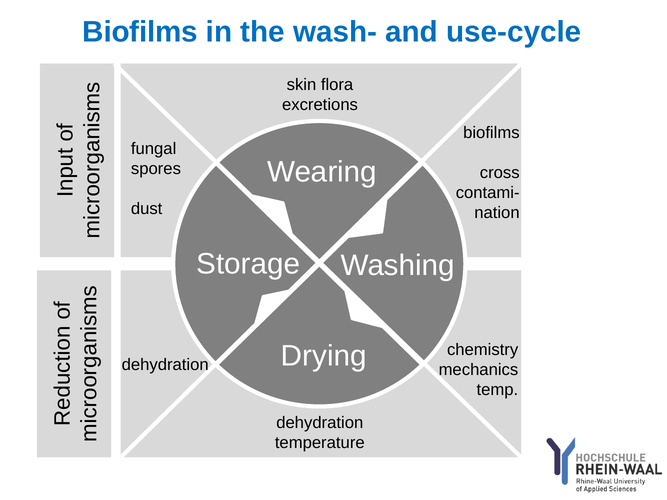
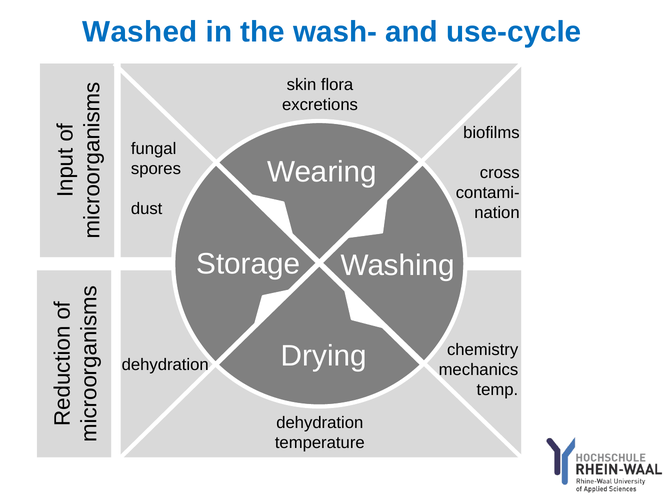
Biofilms at (140, 32): Biofilms -> Washed
